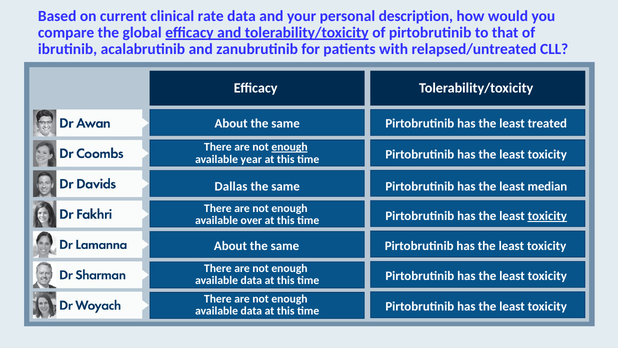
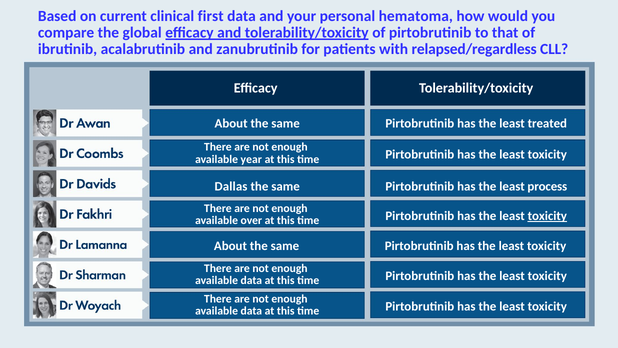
rate: rate -> first
description: description -> hematoma
relapsed/untreated: relapsed/untreated -> relapsed/regardless
enough at (290, 147) underline: present -> none
median: median -> process
